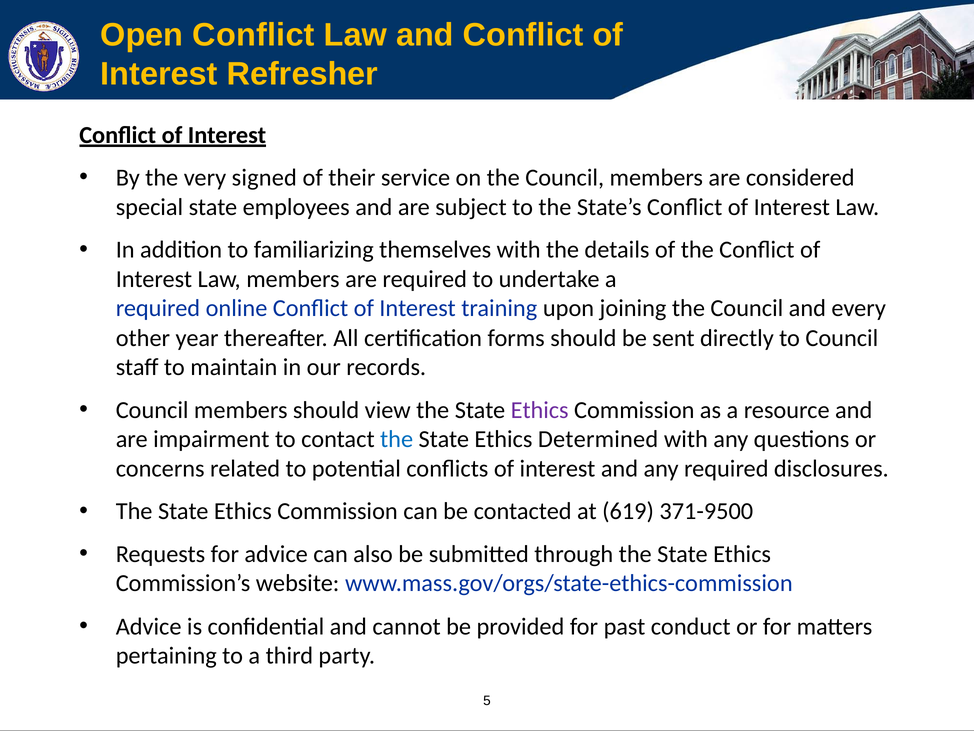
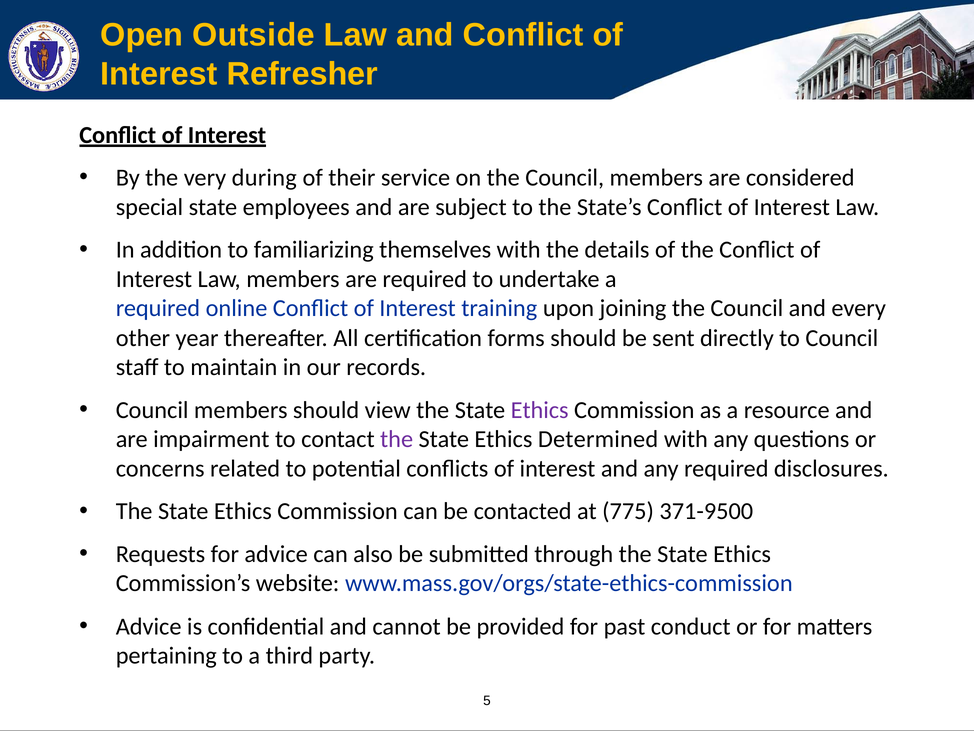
Open Conflict: Conflict -> Outside
signed: signed -> during
the at (397, 439) colour: blue -> purple
619: 619 -> 775
